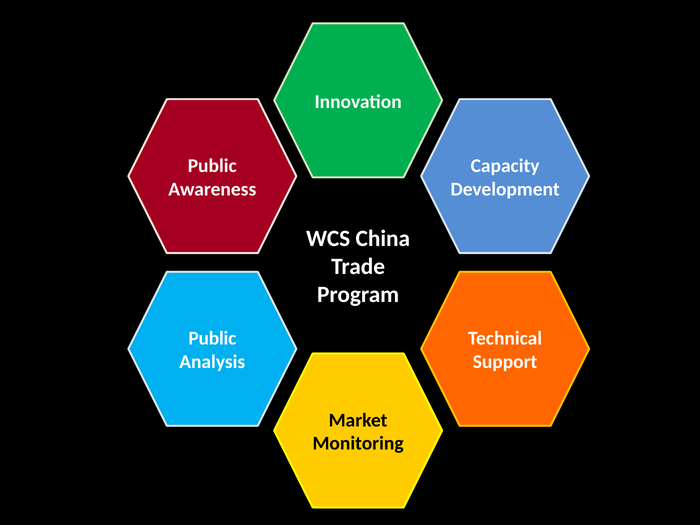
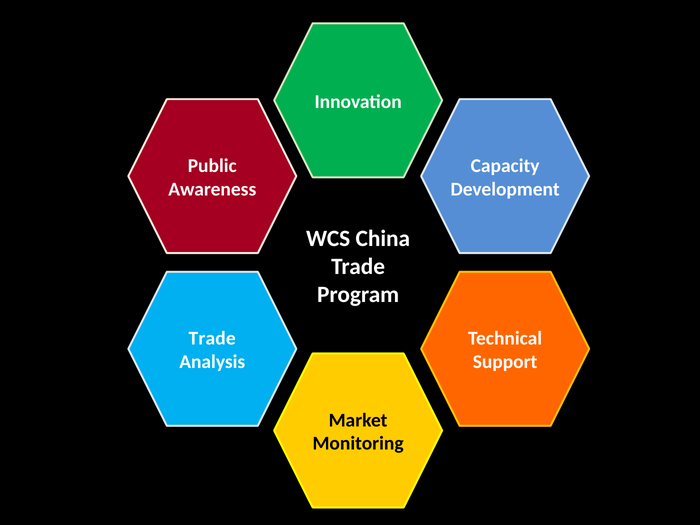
Public at (212, 338): Public -> Trade
